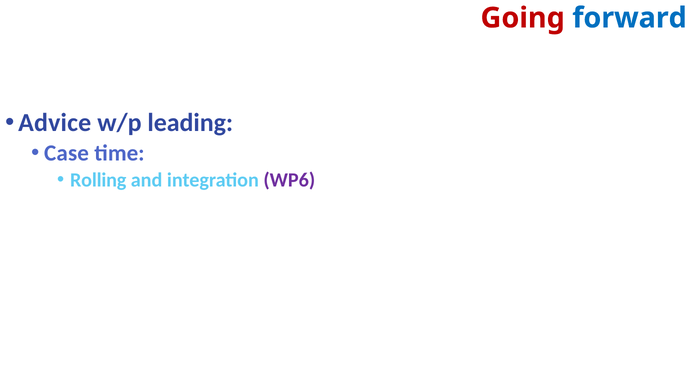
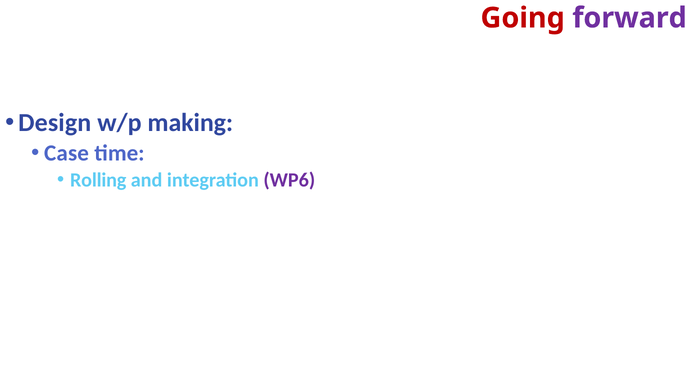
forward colour: blue -> purple
Advice: Advice -> Design
leading: leading -> making
